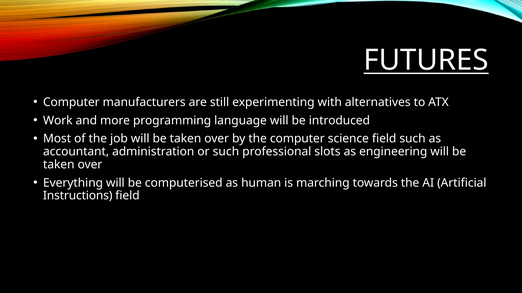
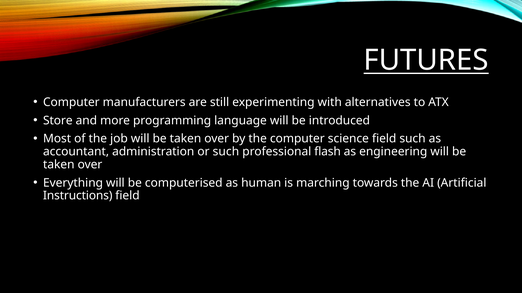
Work: Work -> Store
slots: slots -> flash
